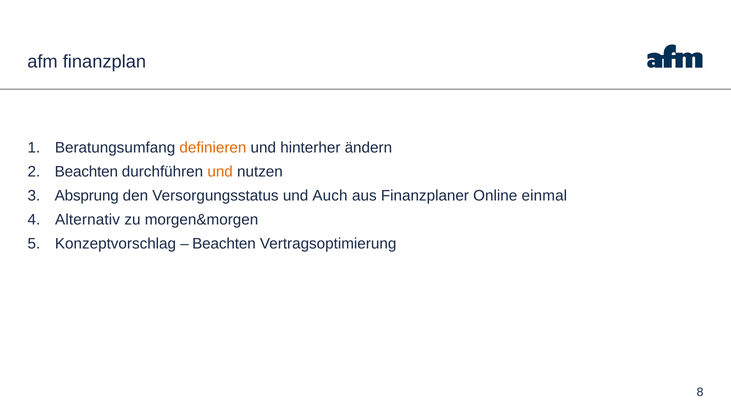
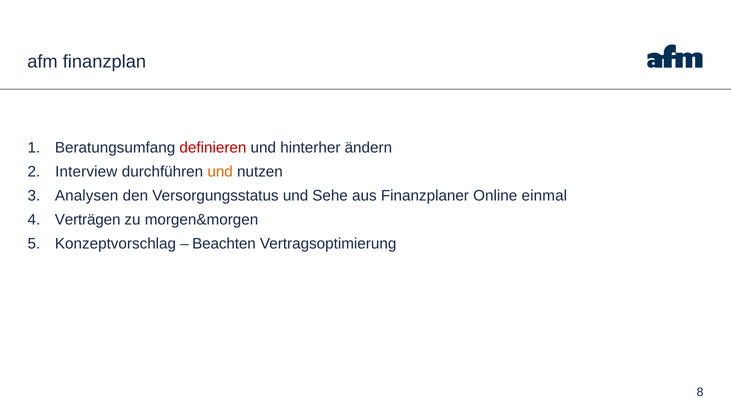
definieren colour: orange -> red
Beachten at (86, 172): Beachten -> Interview
Absprung: Absprung -> Analysen
Auch: Auch -> Sehe
Alternativ: Alternativ -> Verträgen
